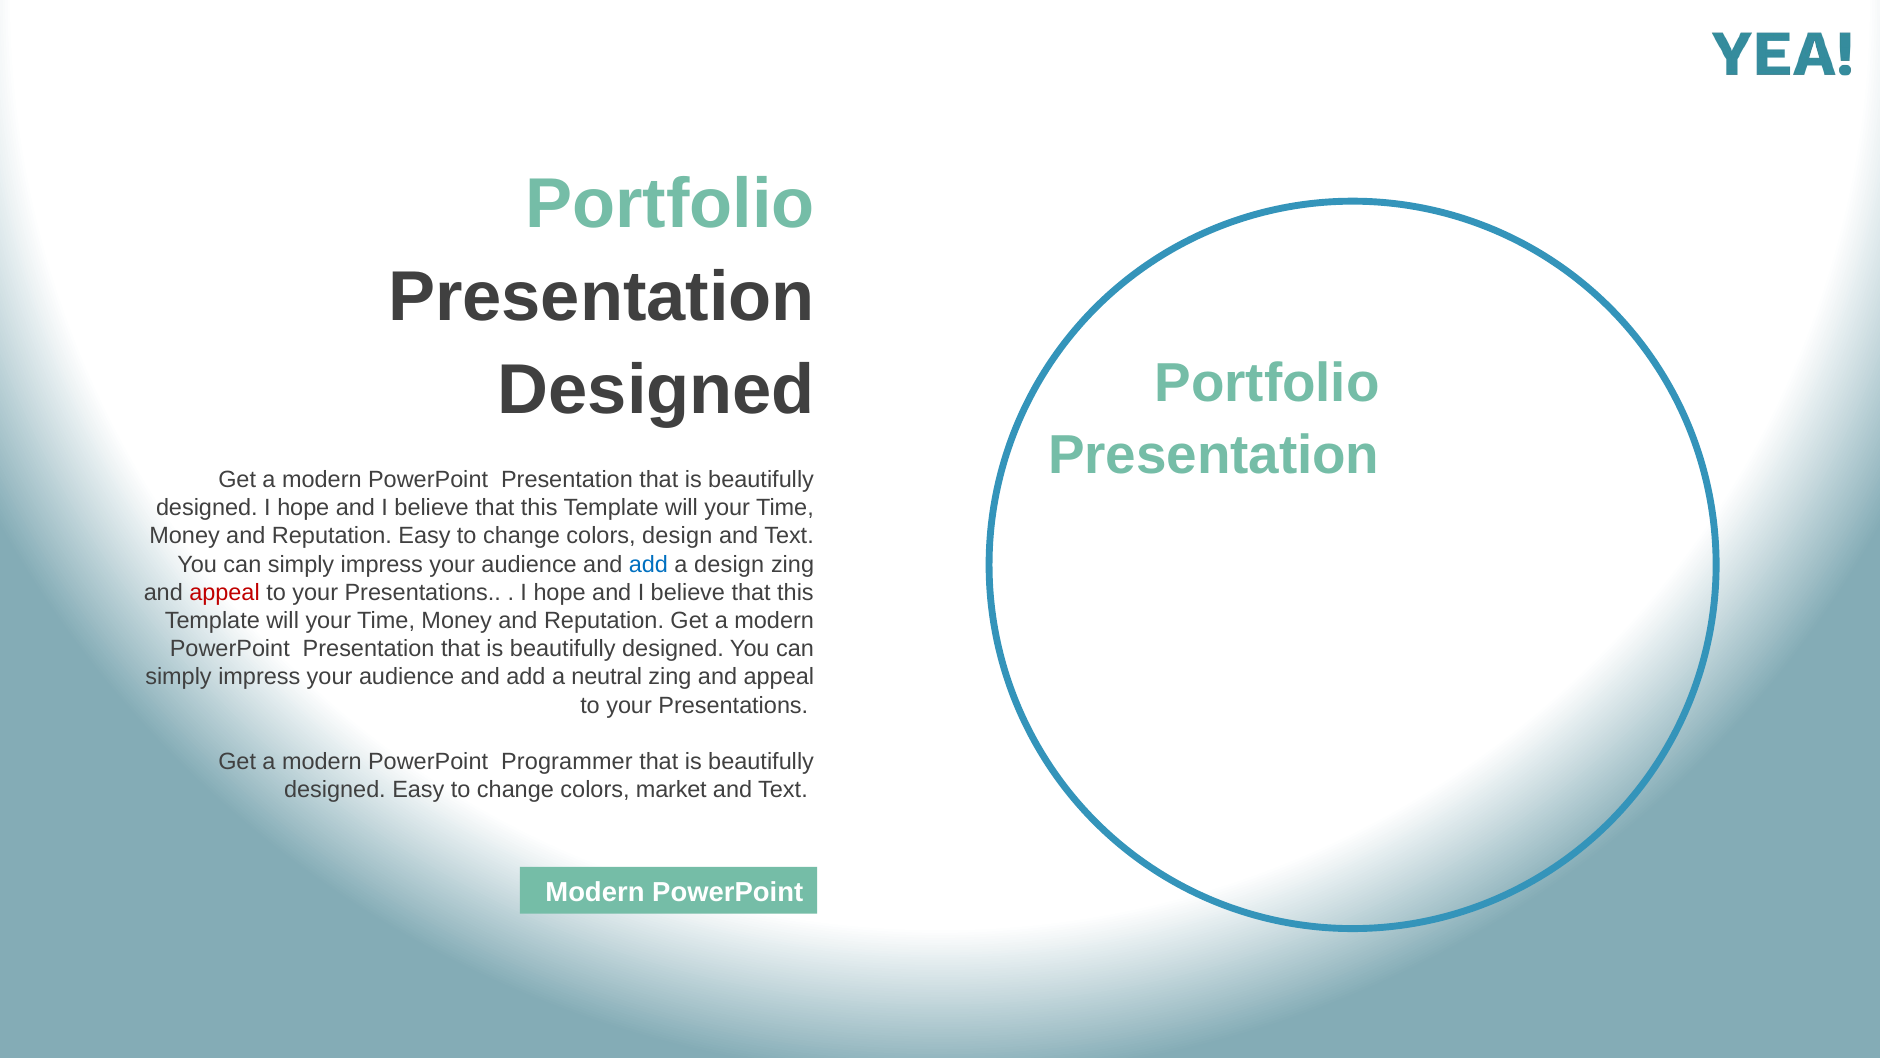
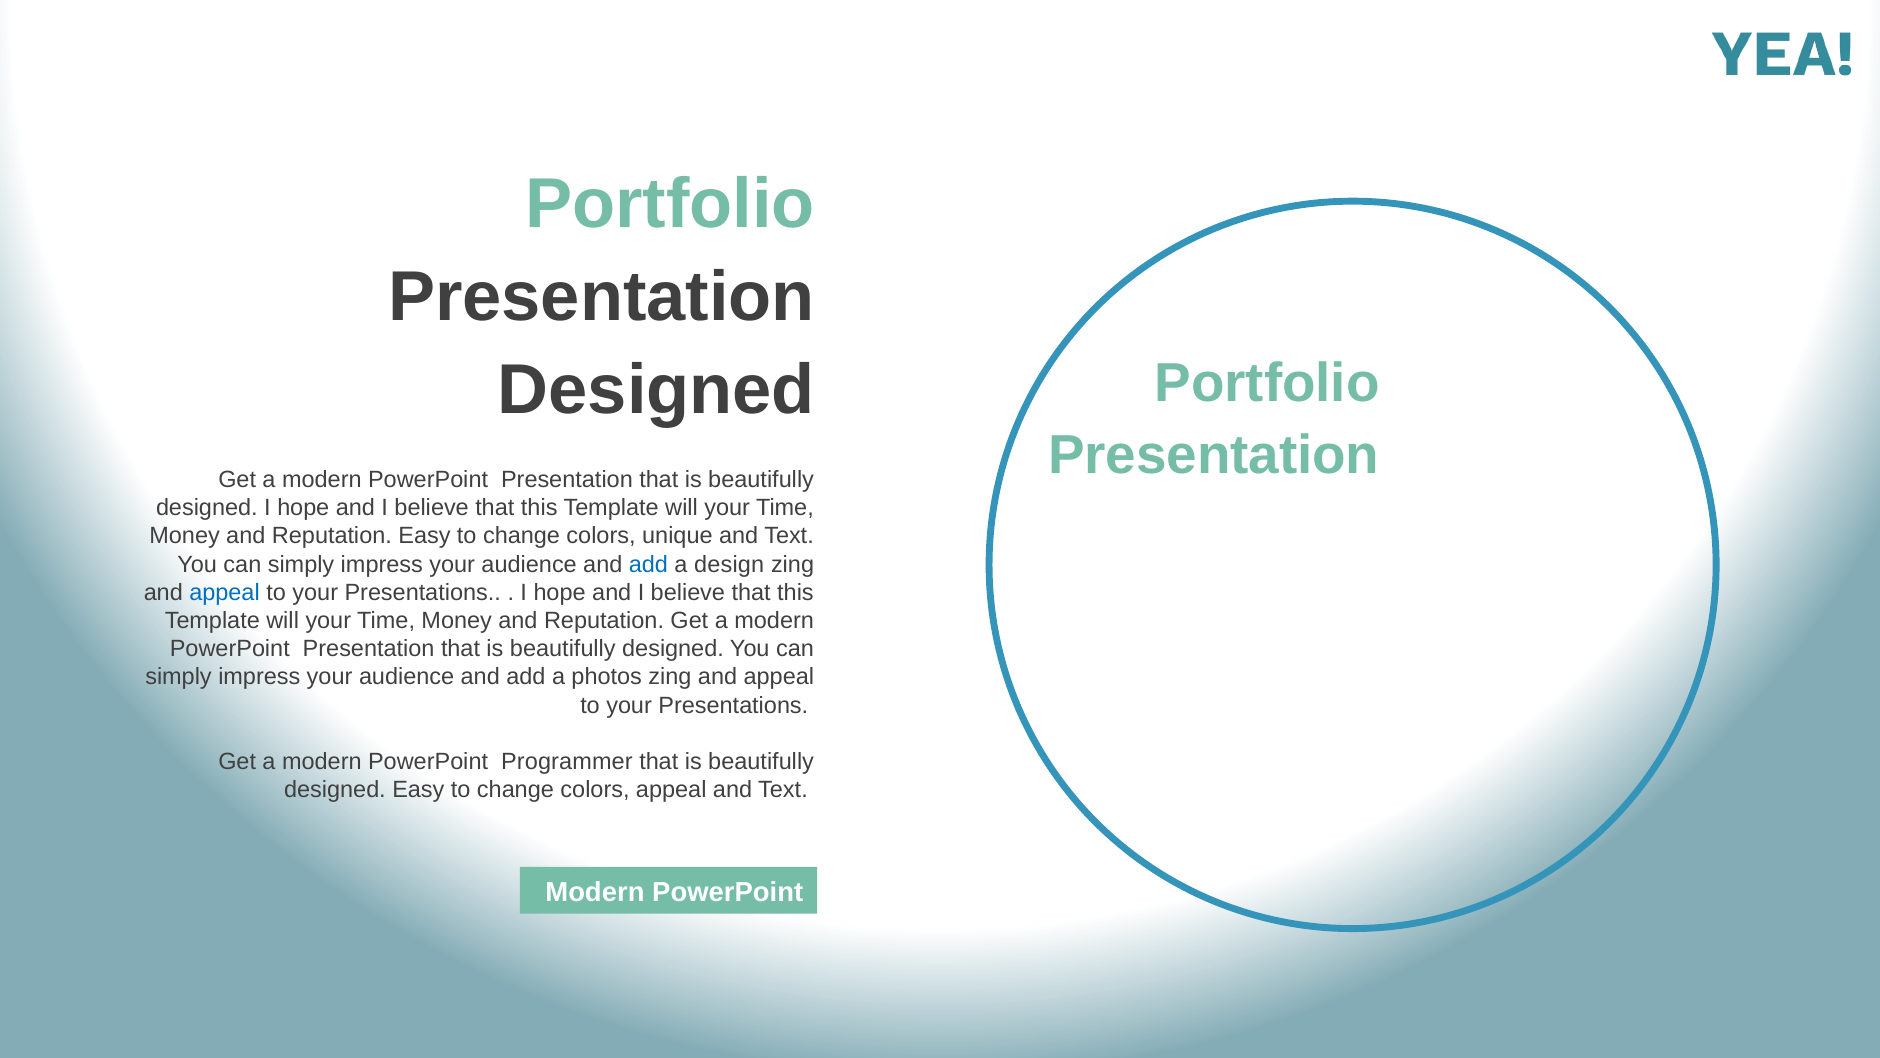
colors design: design -> unique
appeal at (225, 592) colour: red -> blue
neutral: neutral -> photos
colors market: market -> appeal
